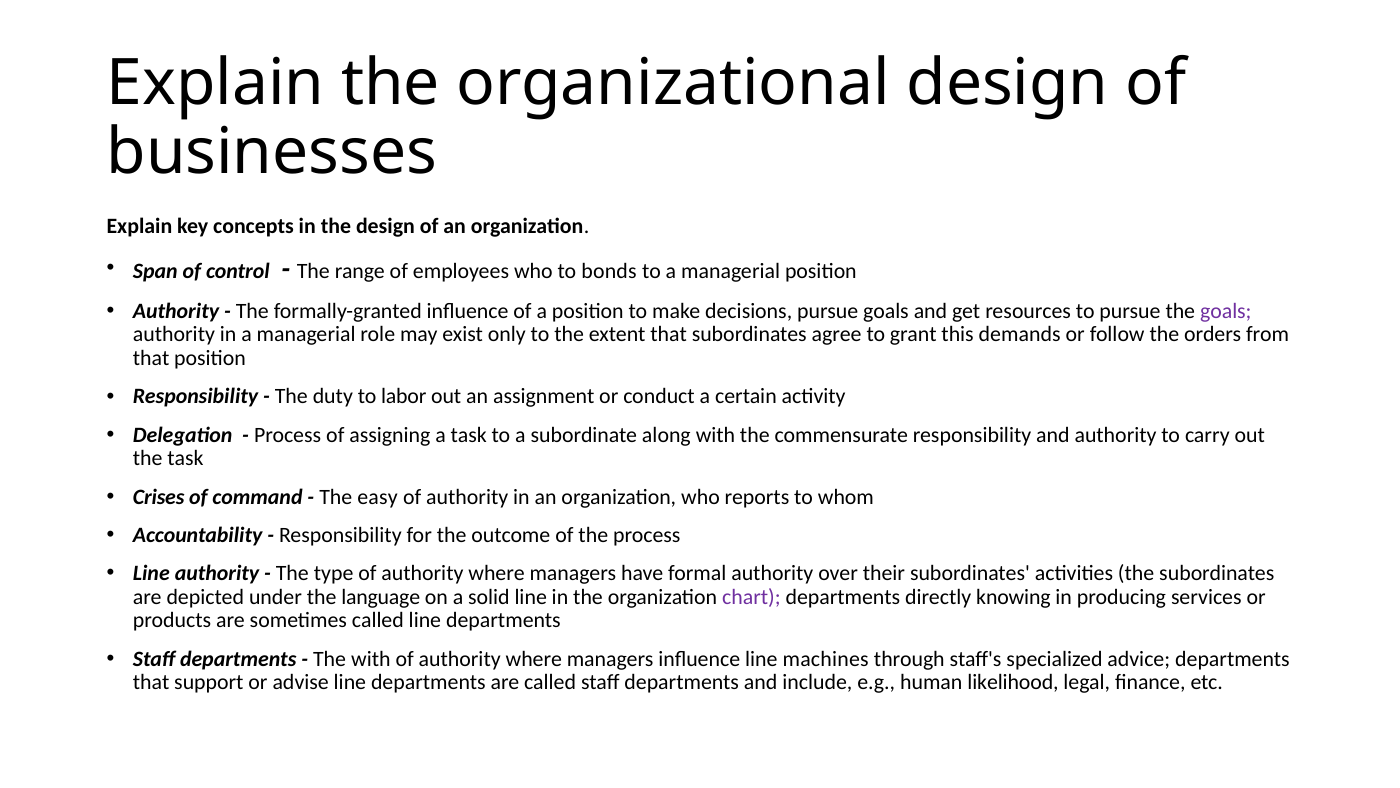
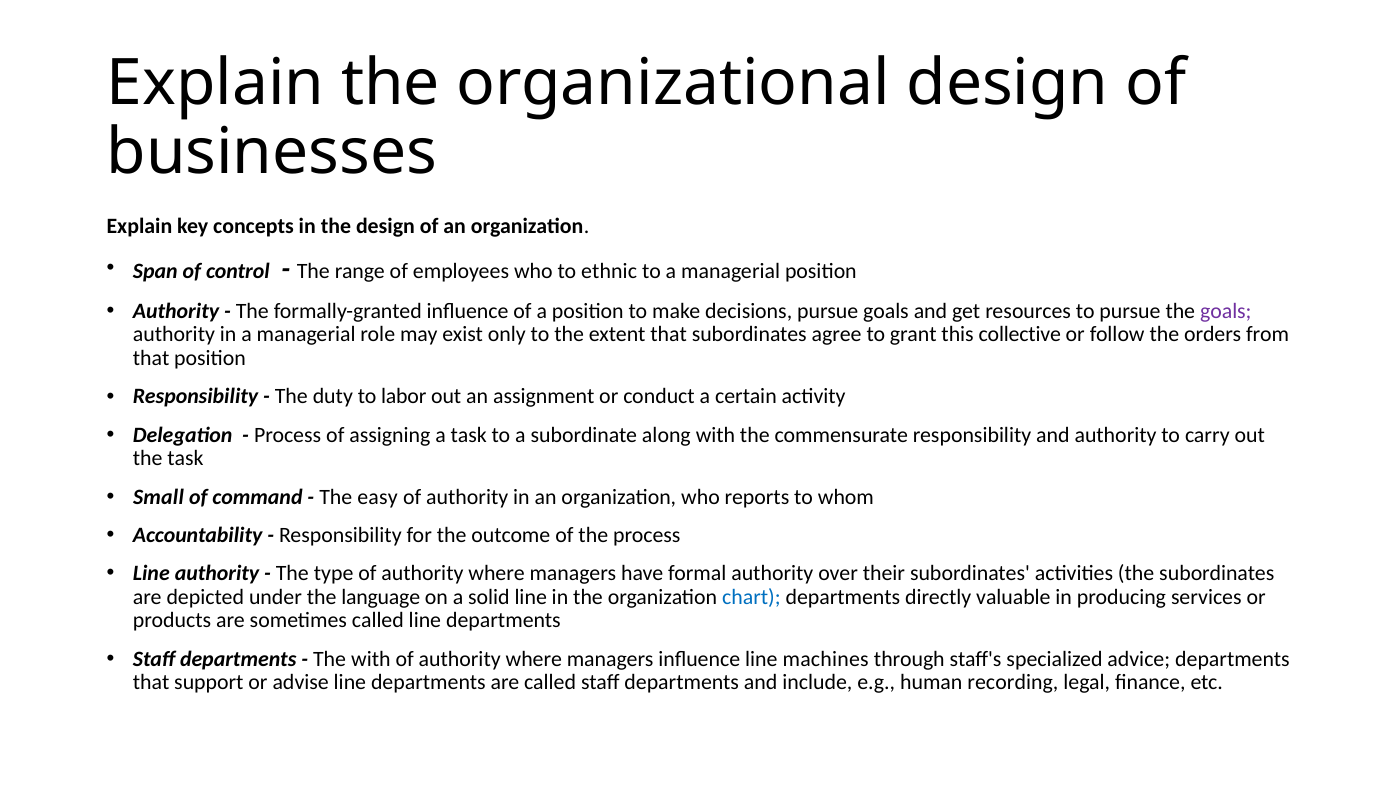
bonds: bonds -> ethnic
demands: demands -> collective
Crises: Crises -> Small
chart colour: purple -> blue
knowing: knowing -> valuable
likelihood: likelihood -> recording
